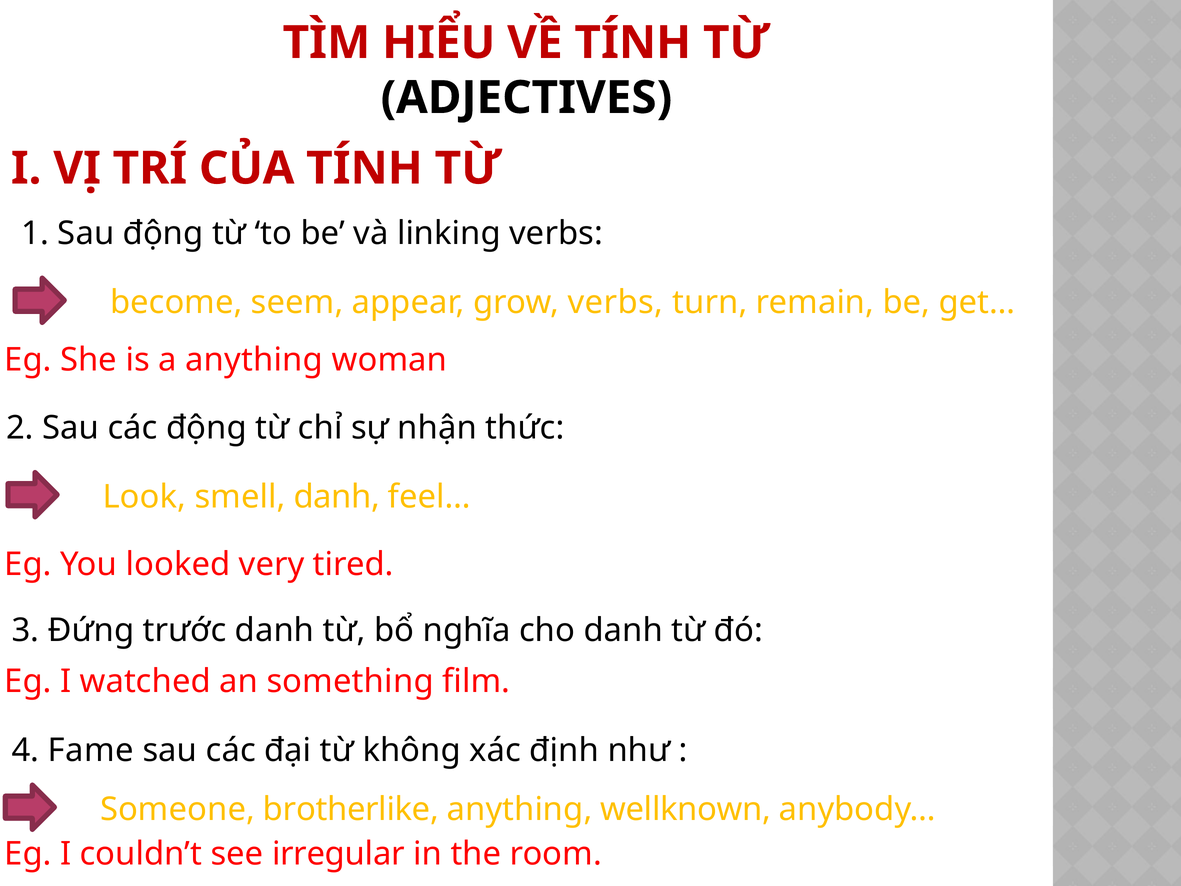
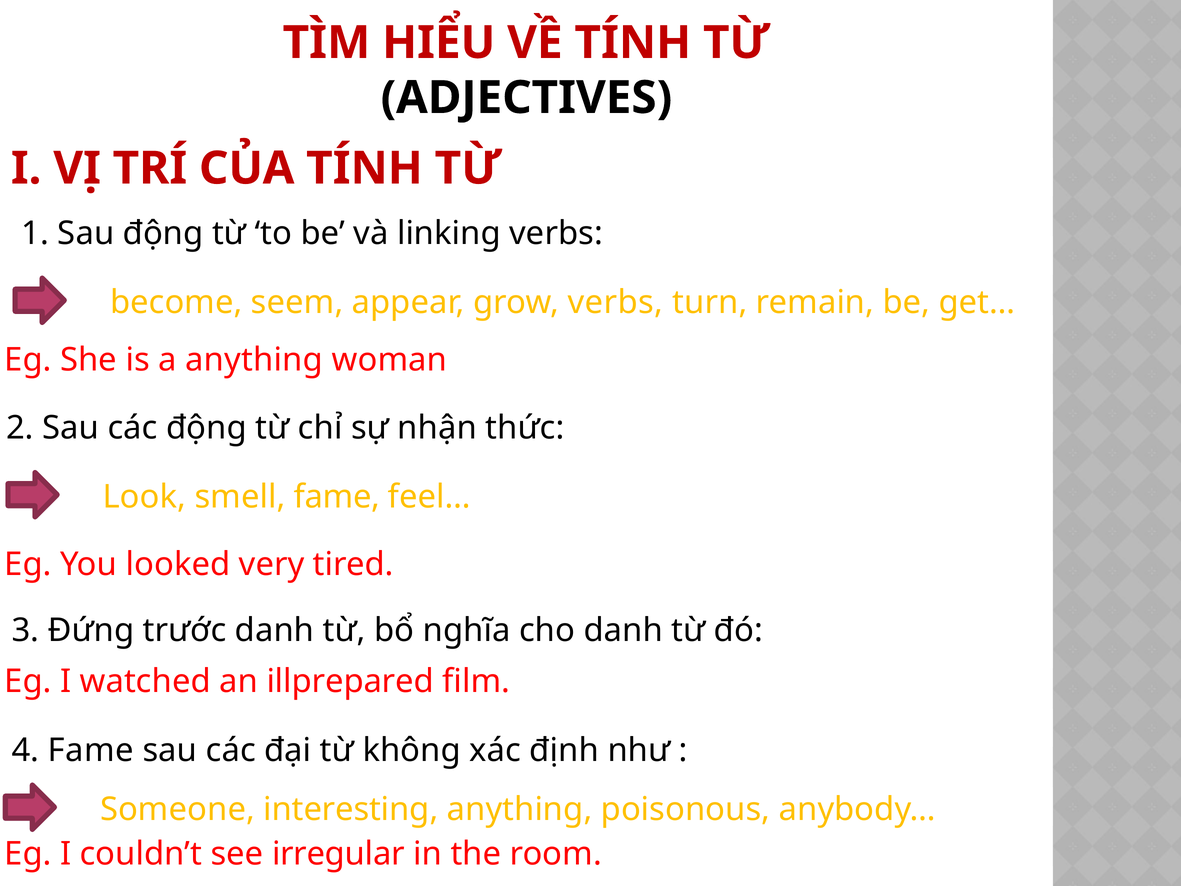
smell danh: danh -> fame
something: something -> illprepared
brotherlike: brotherlike -> interesting
wellknown: wellknown -> poisonous
